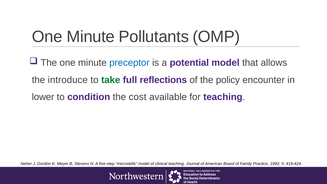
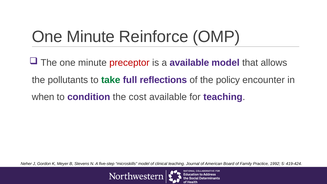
Pollutants: Pollutants -> Reinforce
preceptor colour: blue -> red
a potential: potential -> available
introduce: introduce -> pollutants
lower: lower -> when
